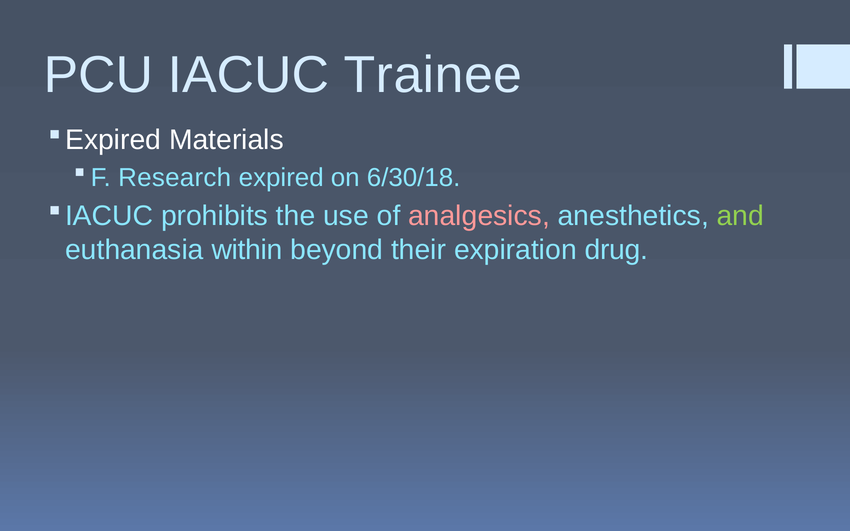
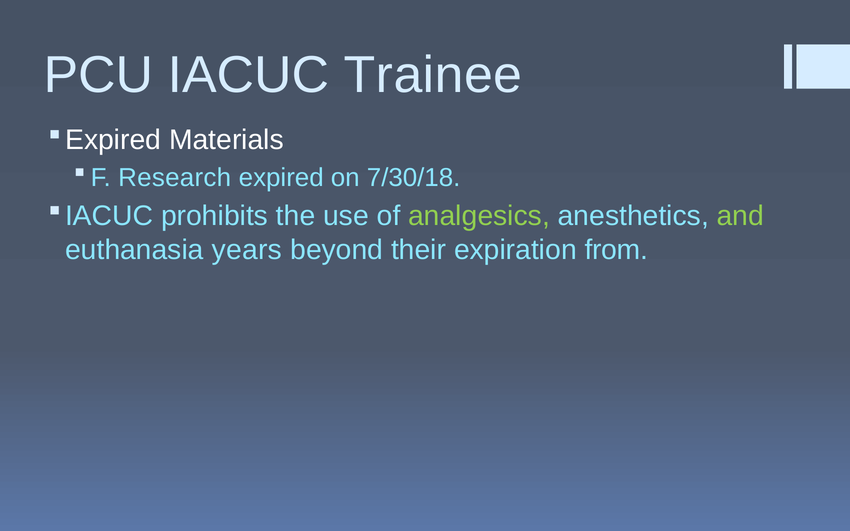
6/30/18: 6/30/18 -> 7/30/18
analgesics colour: pink -> light green
within: within -> years
drug: drug -> from
